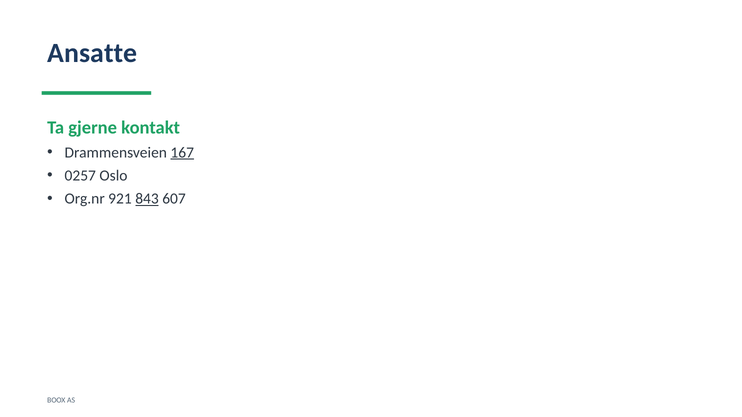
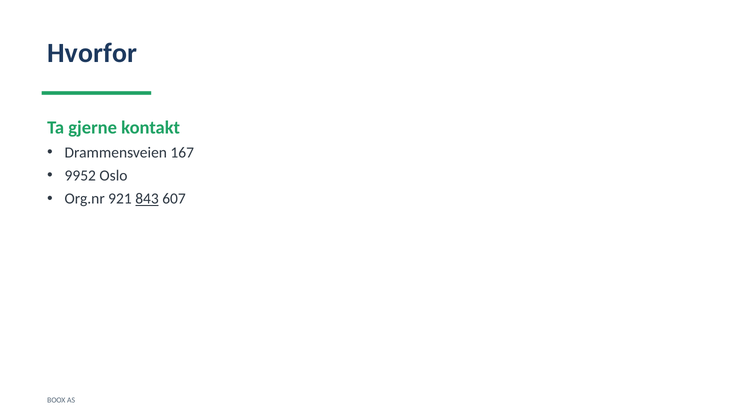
Ansatte: Ansatte -> Hvorfor
167 underline: present -> none
0257: 0257 -> 9952
